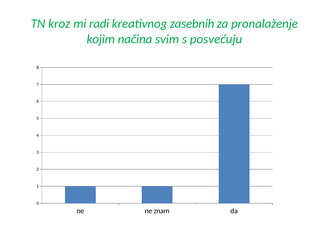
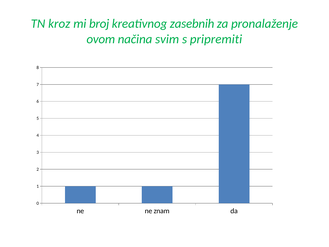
radi: radi -> broj
kojim: kojim -> ovom
posvećuju: posvećuju -> pripremiti
